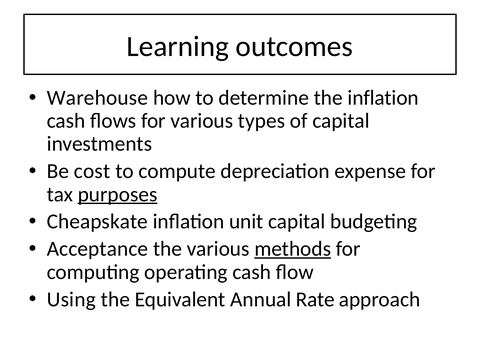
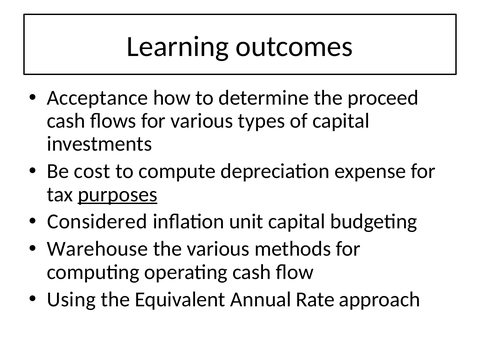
Warehouse: Warehouse -> Acceptance
the inflation: inflation -> proceed
Cheapskate: Cheapskate -> Considered
Acceptance: Acceptance -> Warehouse
methods underline: present -> none
